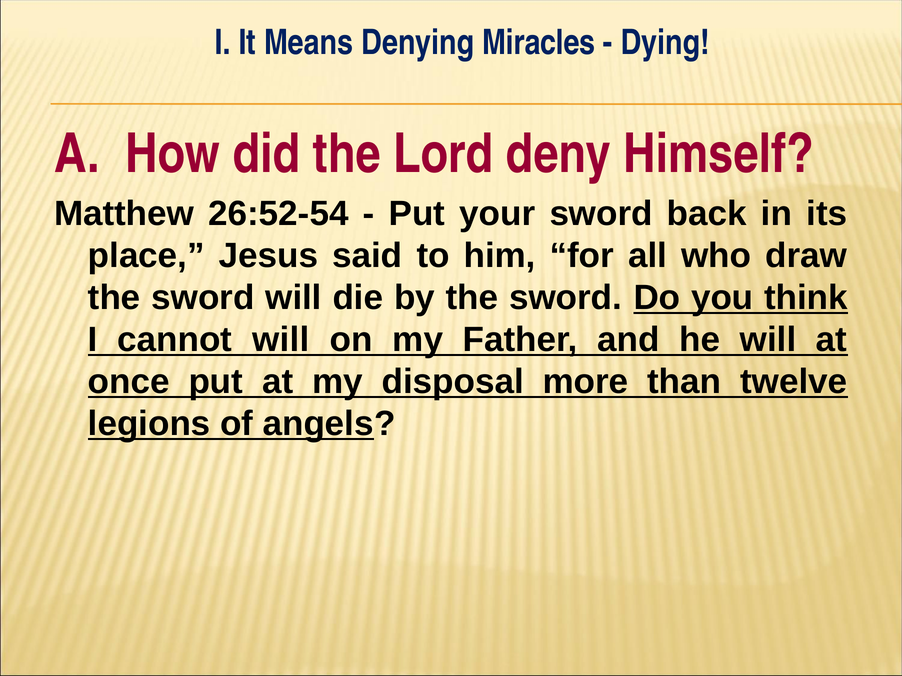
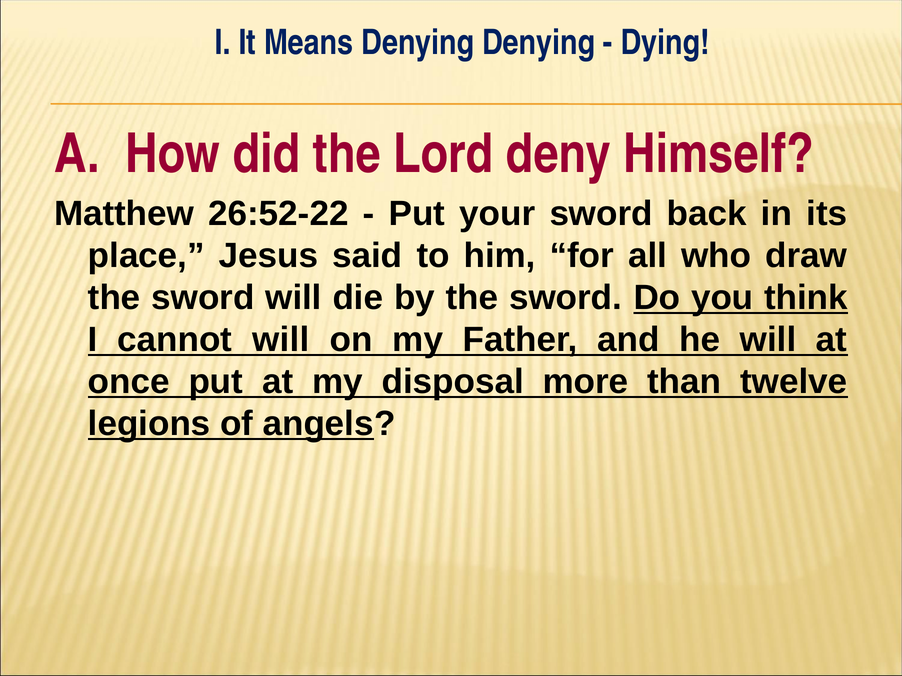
Denying Miracles: Miracles -> Denying
26:52-54: 26:52-54 -> 26:52-22
